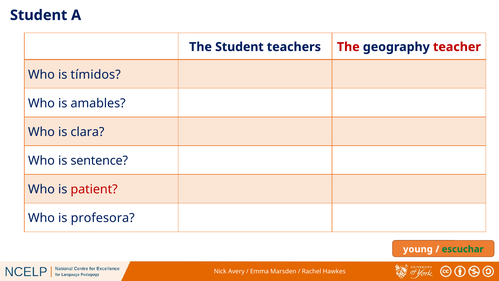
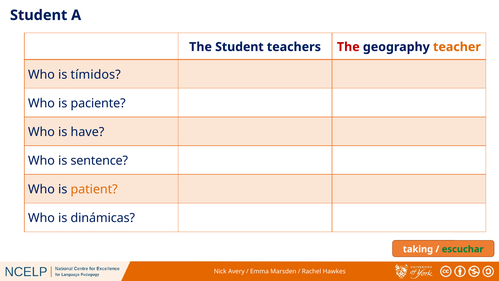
teacher colour: red -> orange
amables: amables -> paciente
clara: clara -> have
patient colour: red -> orange
profesora: profesora -> dinámicas
young: young -> taking
